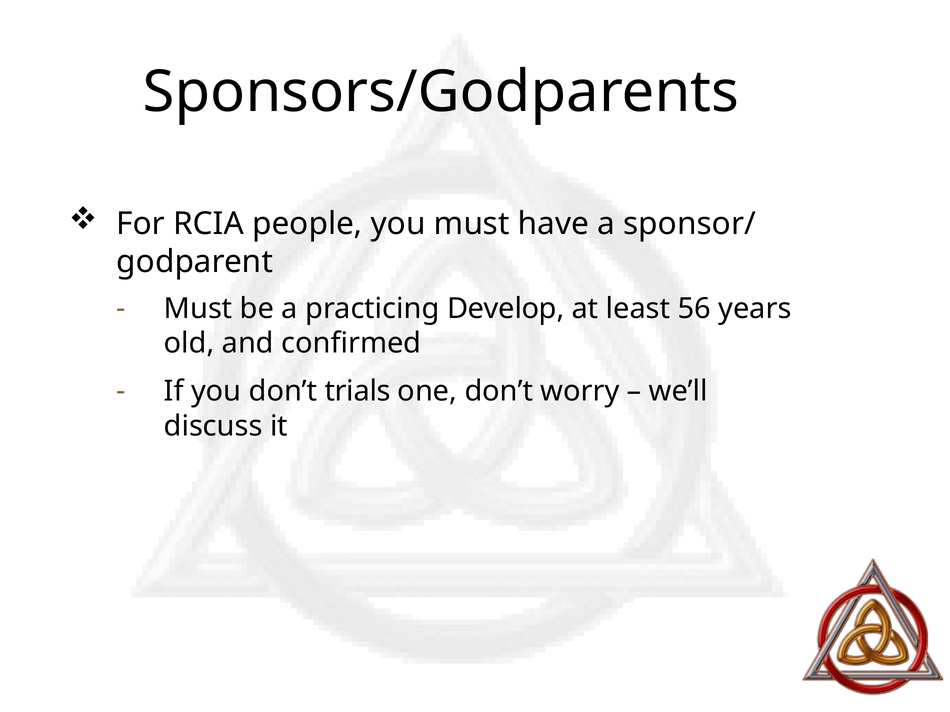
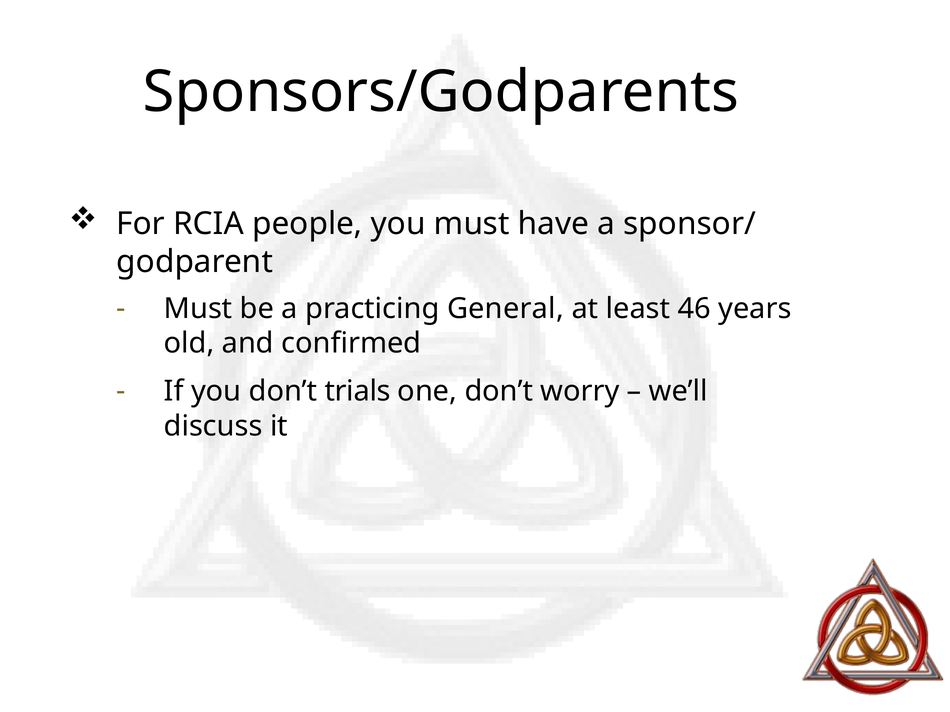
Develop: Develop -> General
56: 56 -> 46
